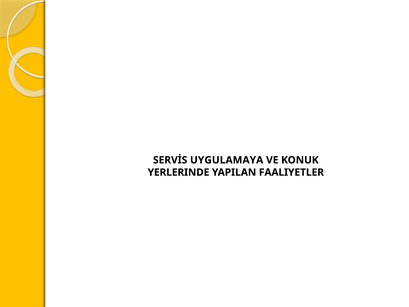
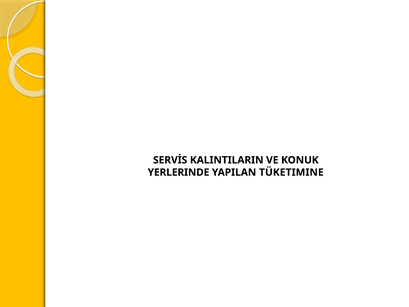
UYGULAMAYA: UYGULAMAYA -> KALINTILARIN
FAALIYETLER: FAALIYETLER -> TÜKETIMINE
